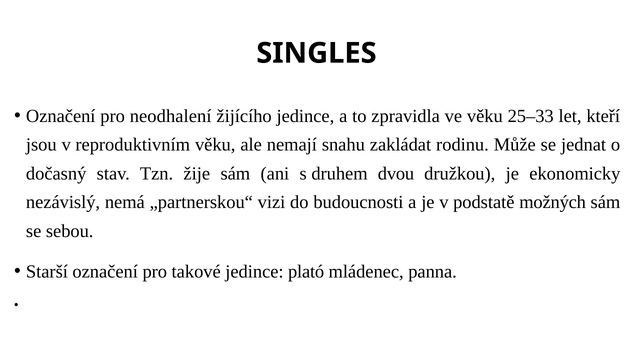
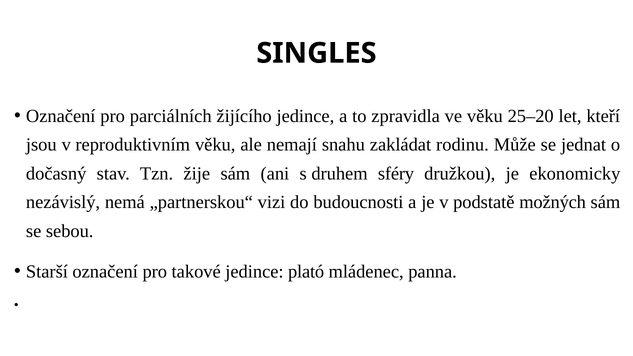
neodhalení: neodhalení -> parciálních
25–33: 25–33 -> 25–20
dvou: dvou -> sféry
